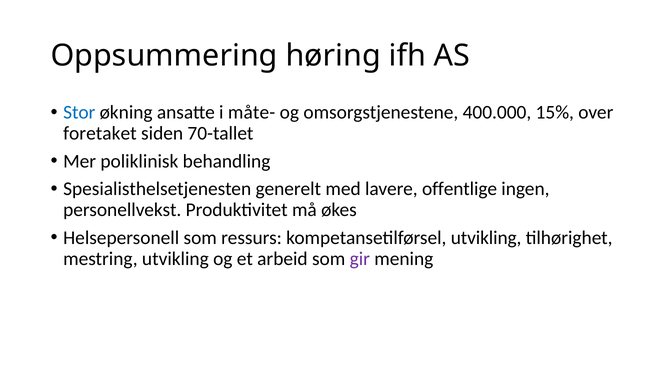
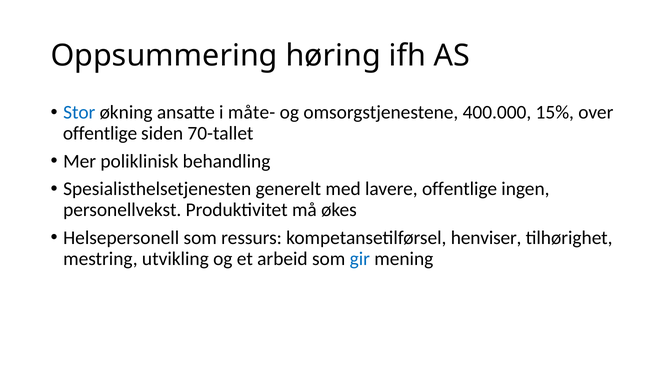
foretaket at (100, 133): foretaket -> offentlige
kompetansetilførsel utvikling: utvikling -> henviser
gir colour: purple -> blue
